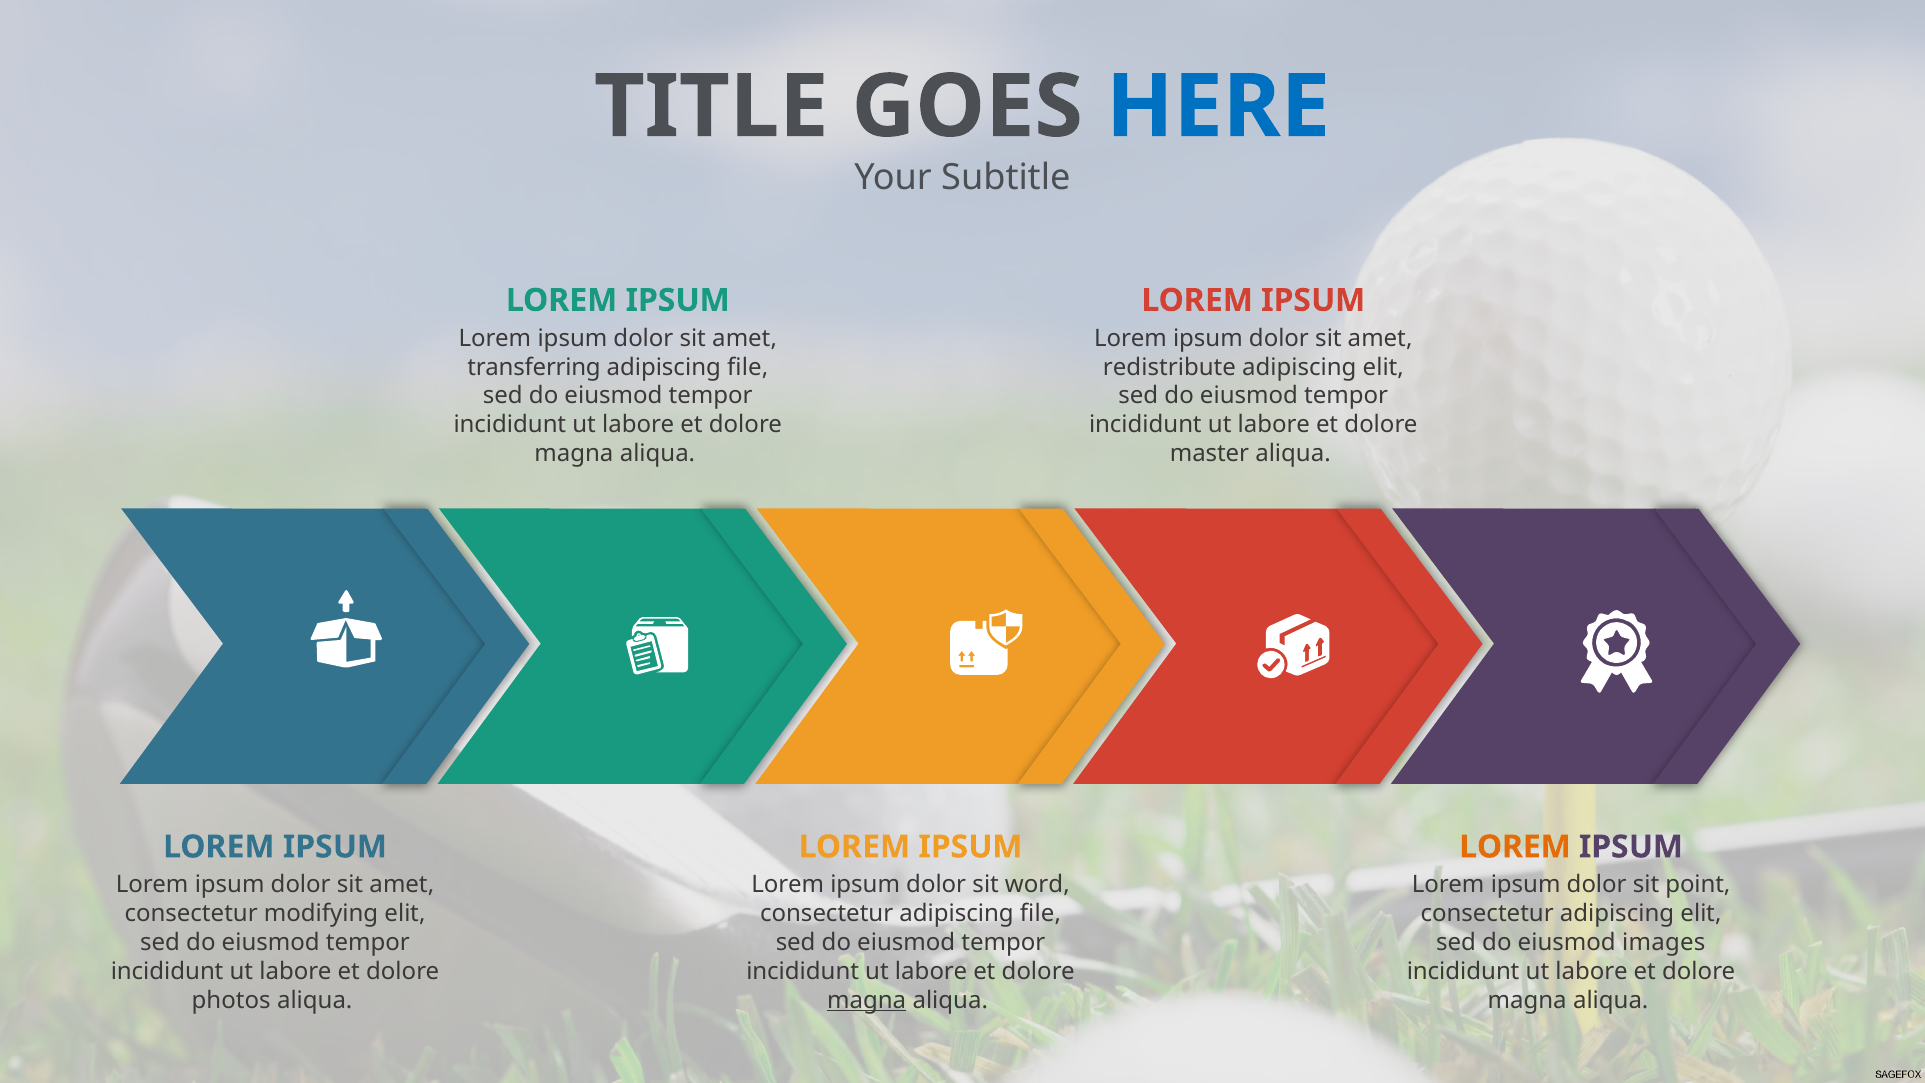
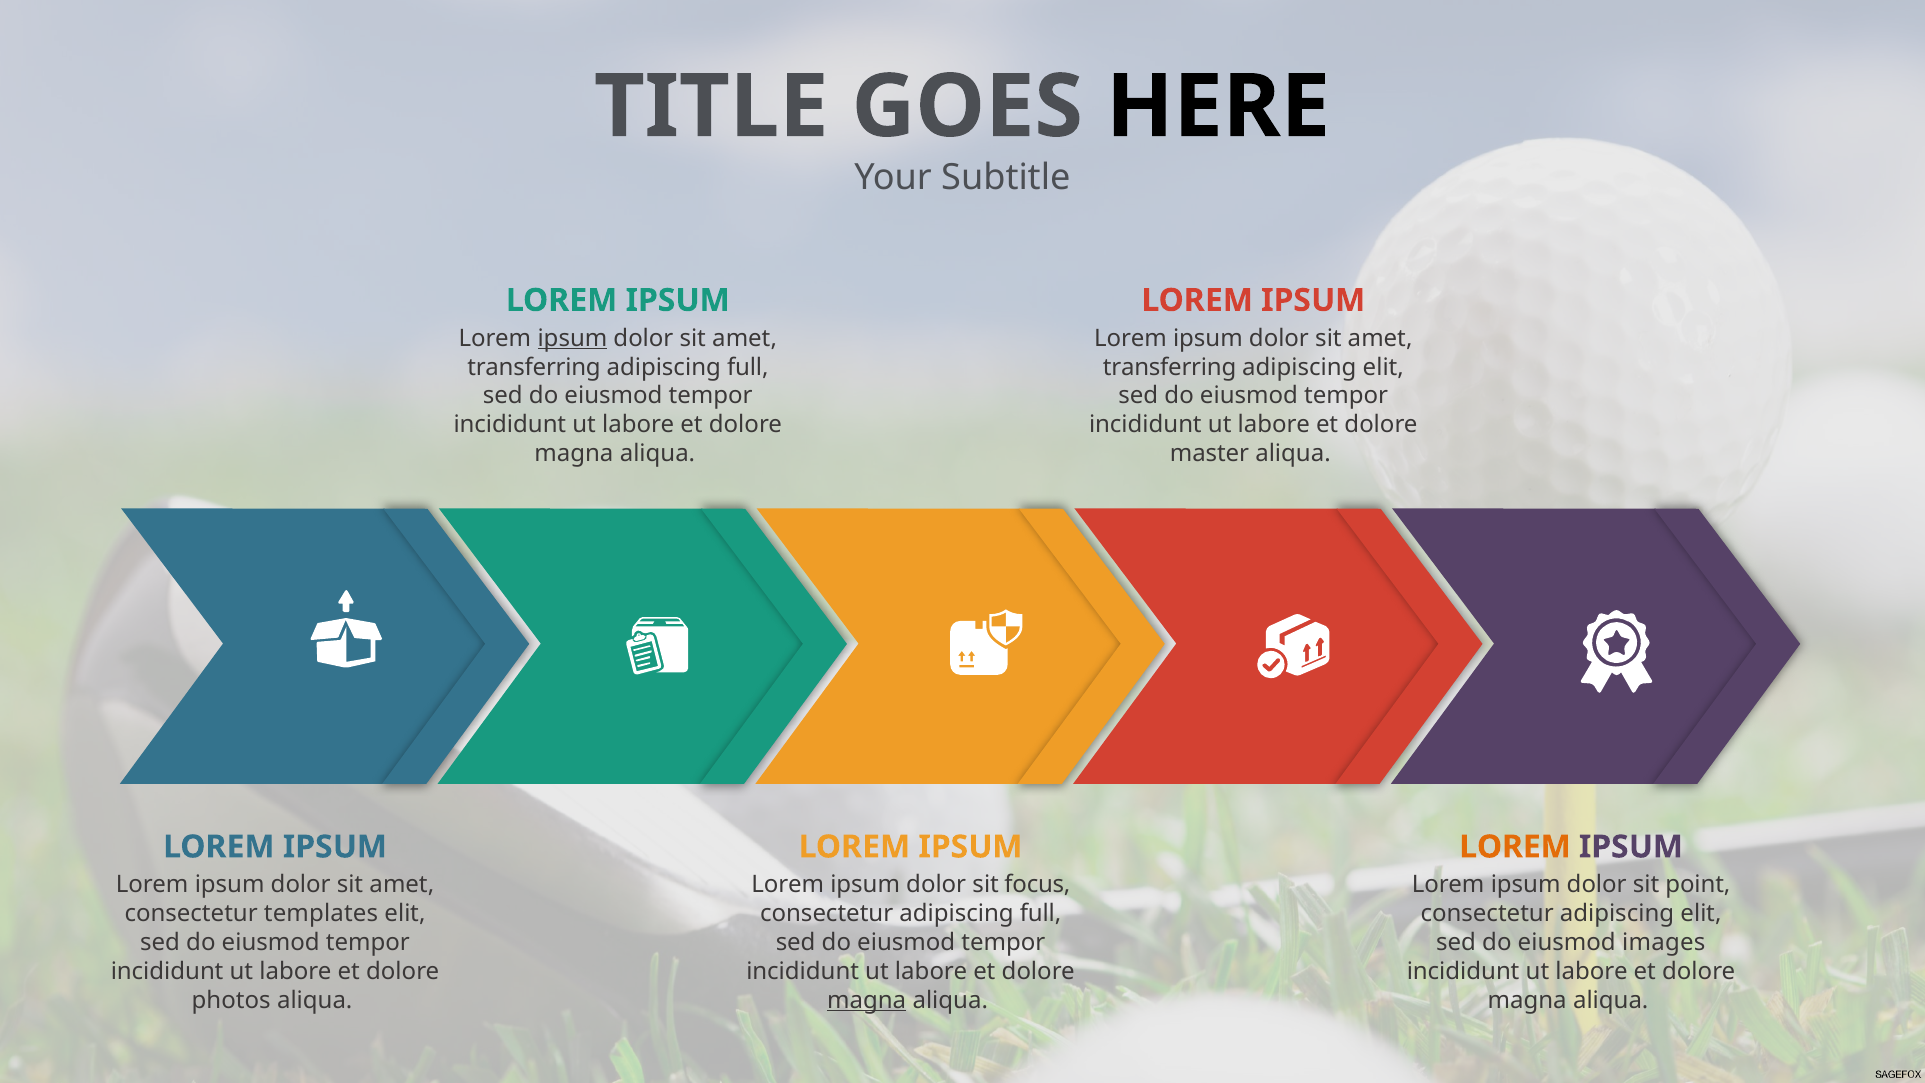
HERE colour: blue -> black
ipsum at (572, 338) underline: none -> present
file at (748, 367): file -> full
redistribute at (1169, 367): redistribute -> transferring
word: word -> focus
modifying: modifying -> templates
consectetur adipiscing file: file -> full
